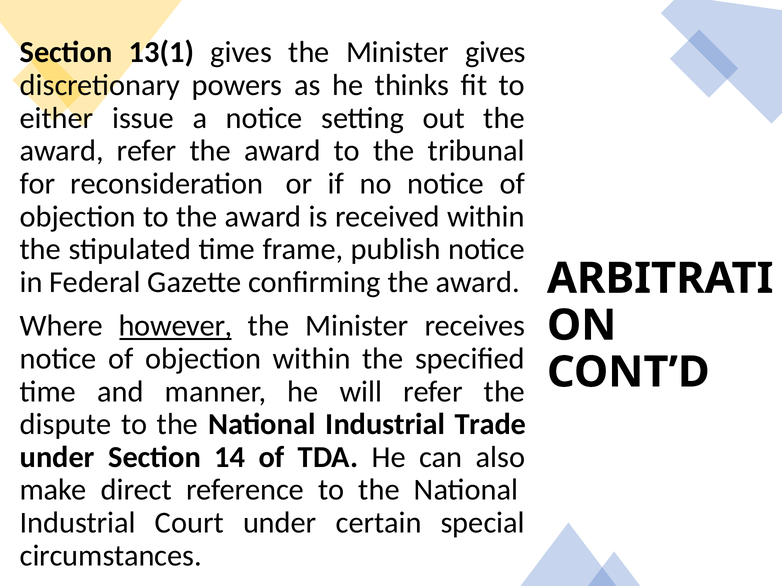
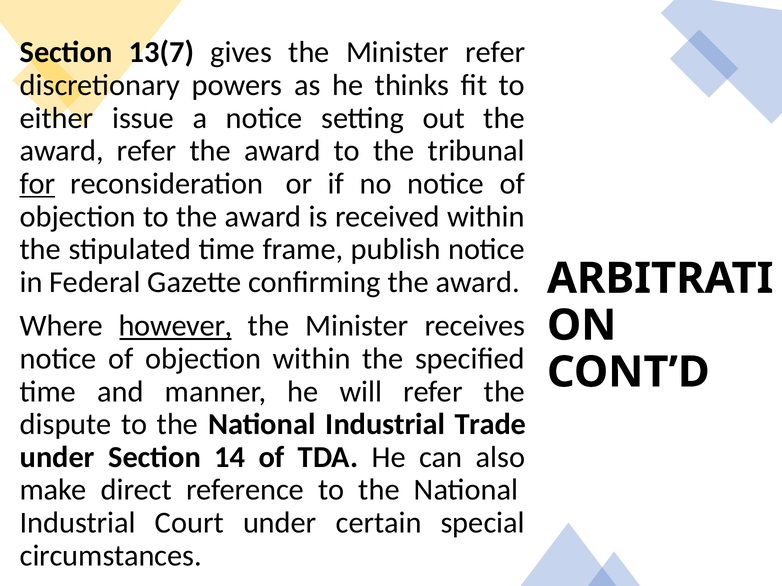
13(1: 13(1 -> 13(7
Minister gives: gives -> refer
for underline: none -> present
